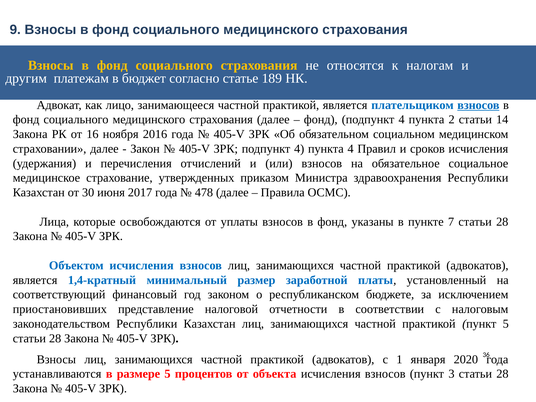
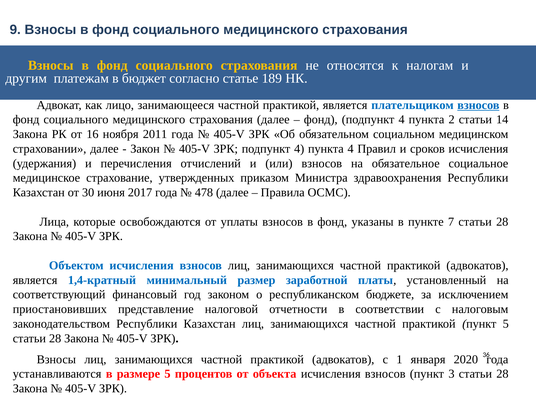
2016: 2016 -> 2011
